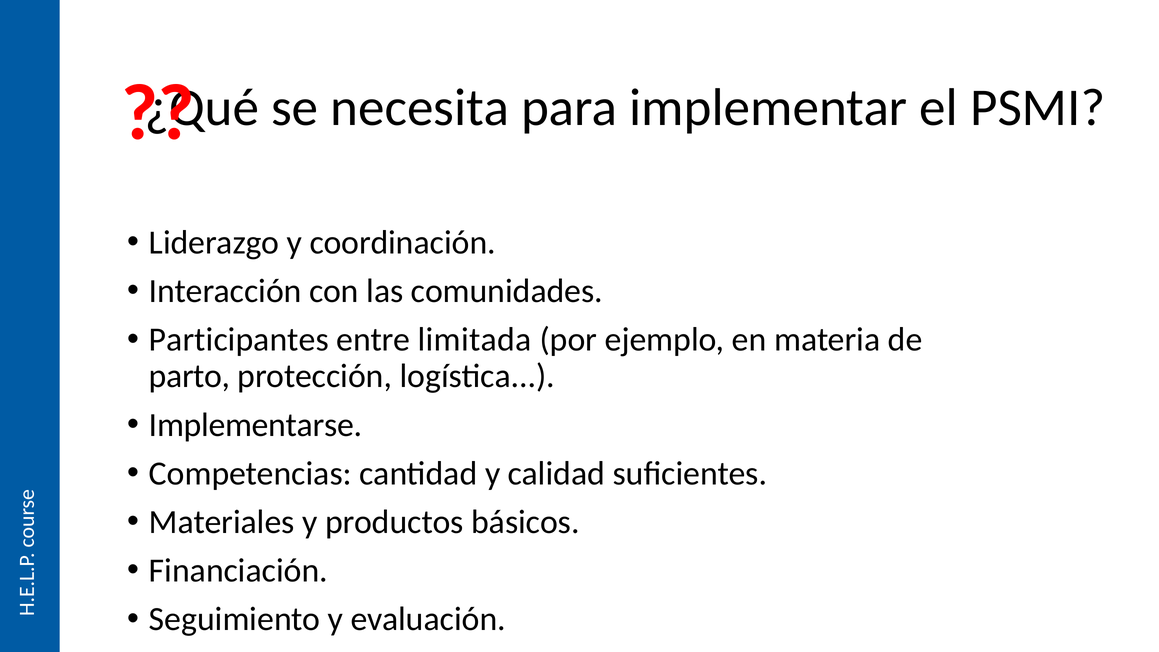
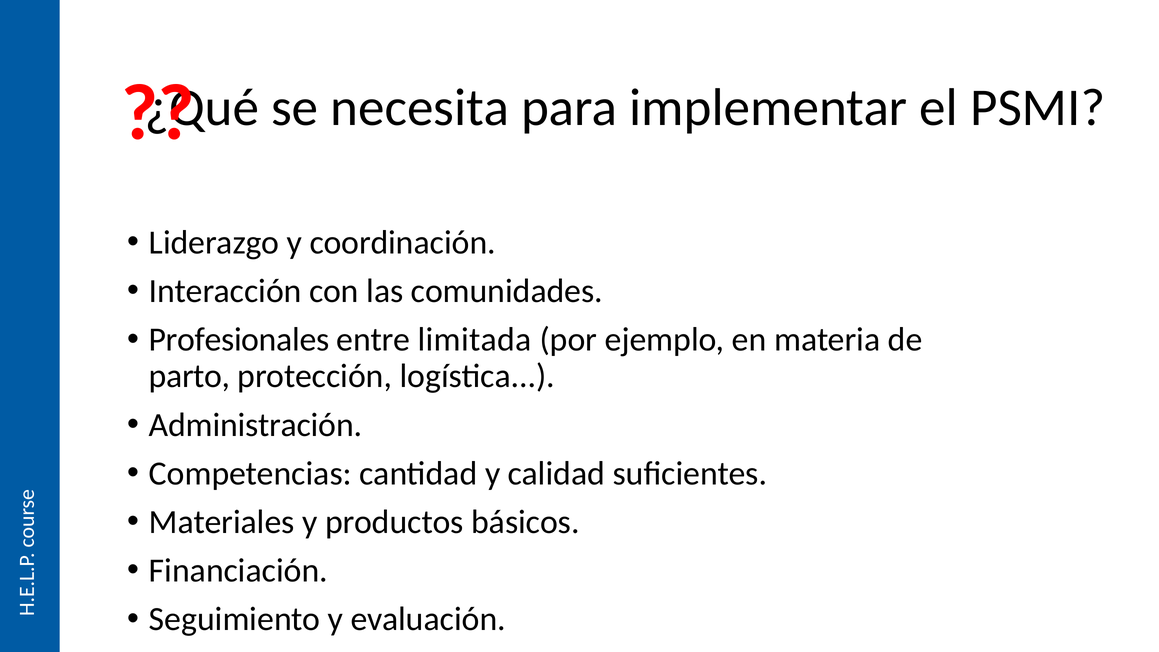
Participantes: Participantes -> Profesionales
Implementarse: Implementarse -> Administración
